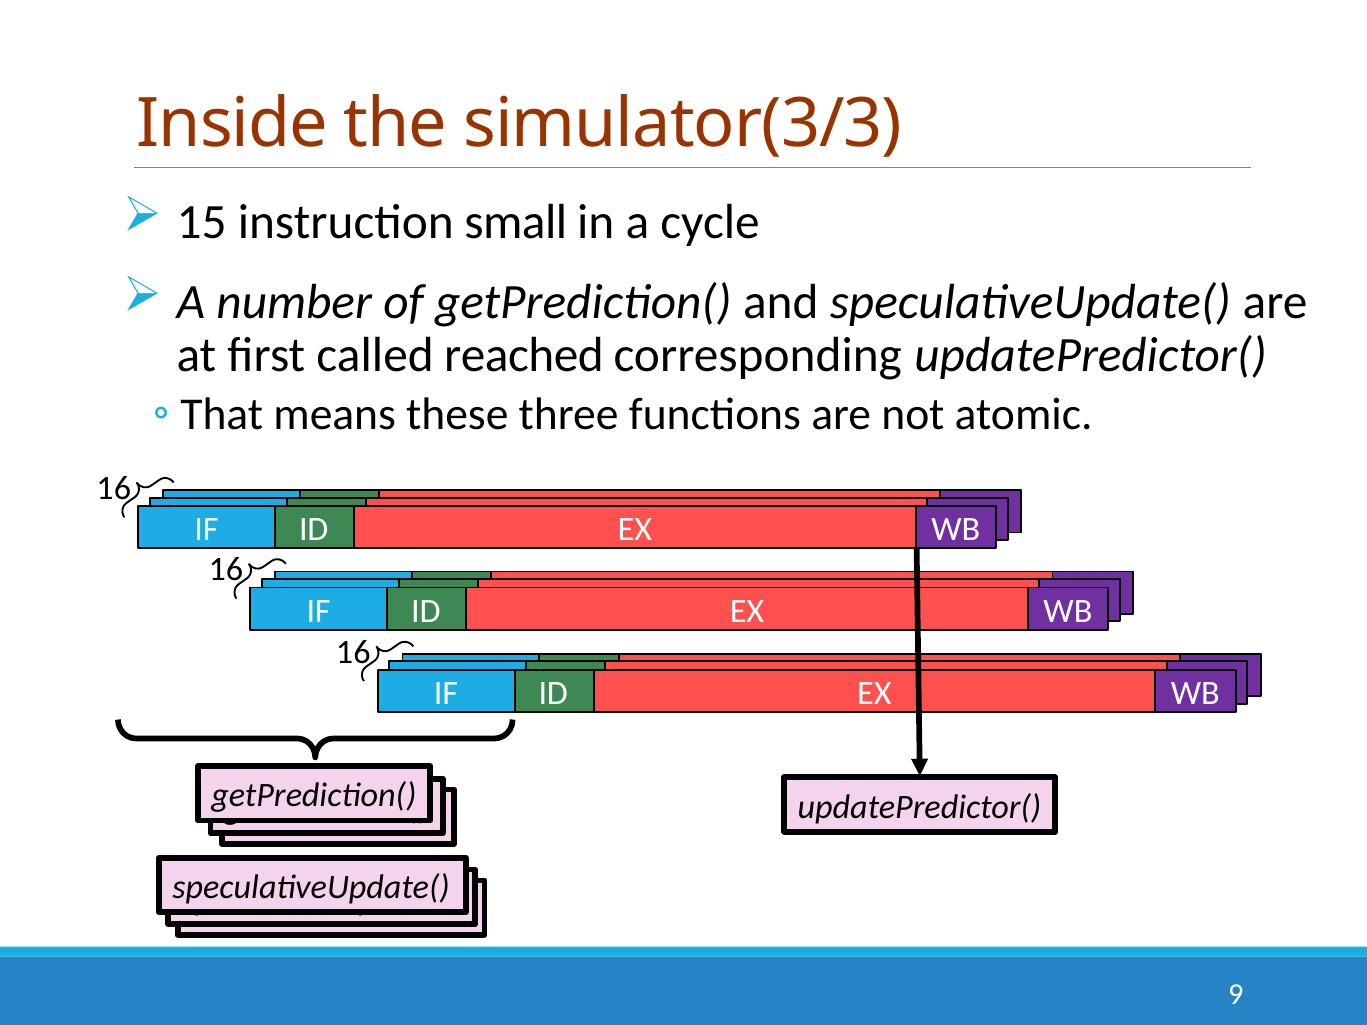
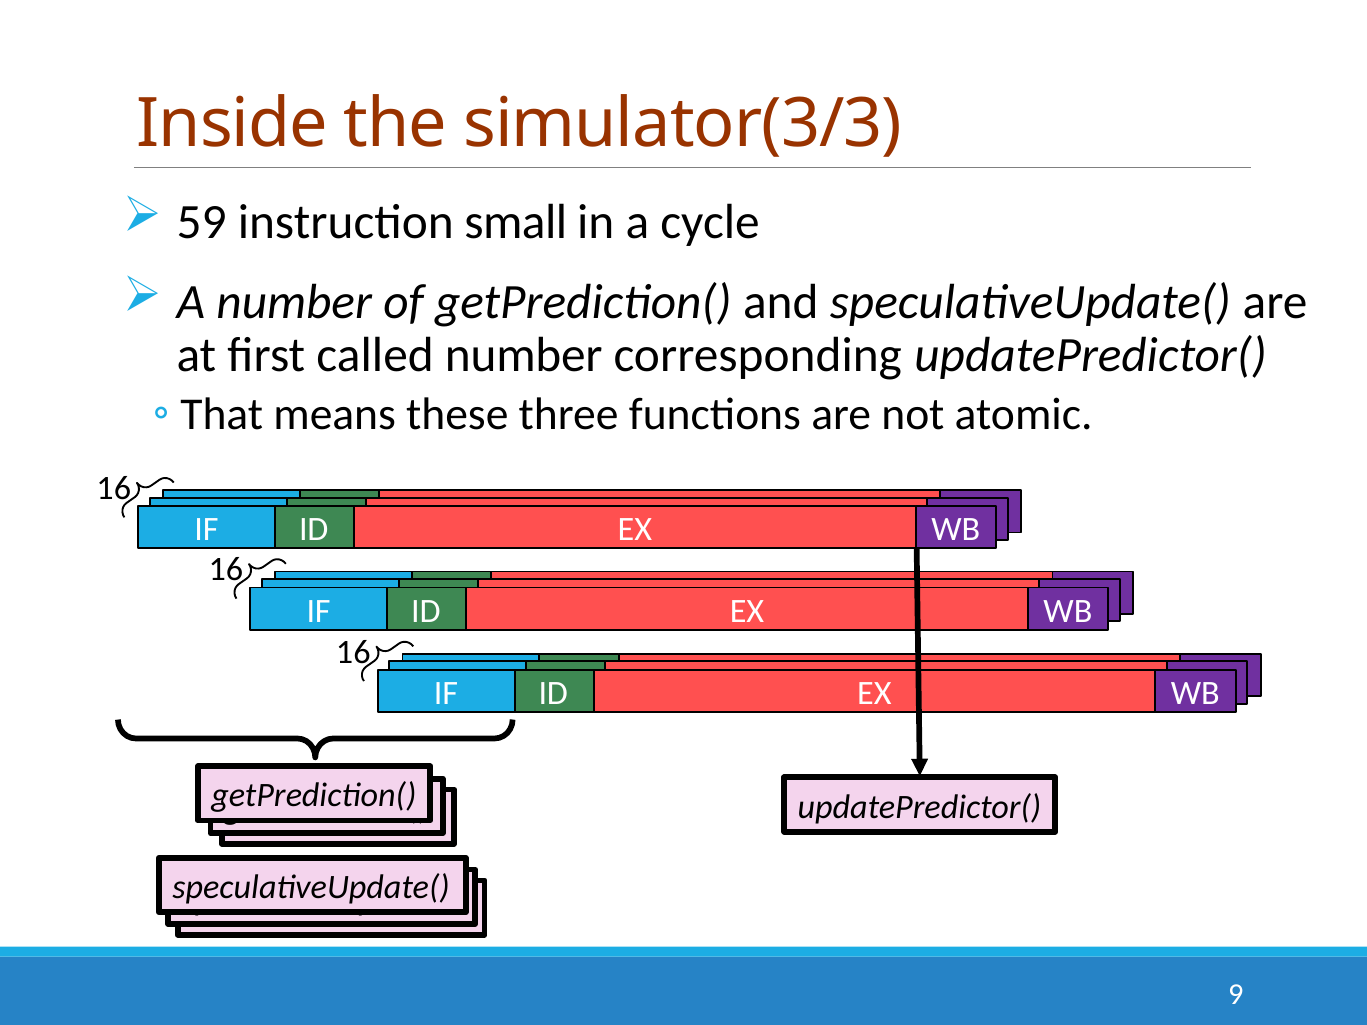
15: 15 -> 59
called reached: reached -> number
